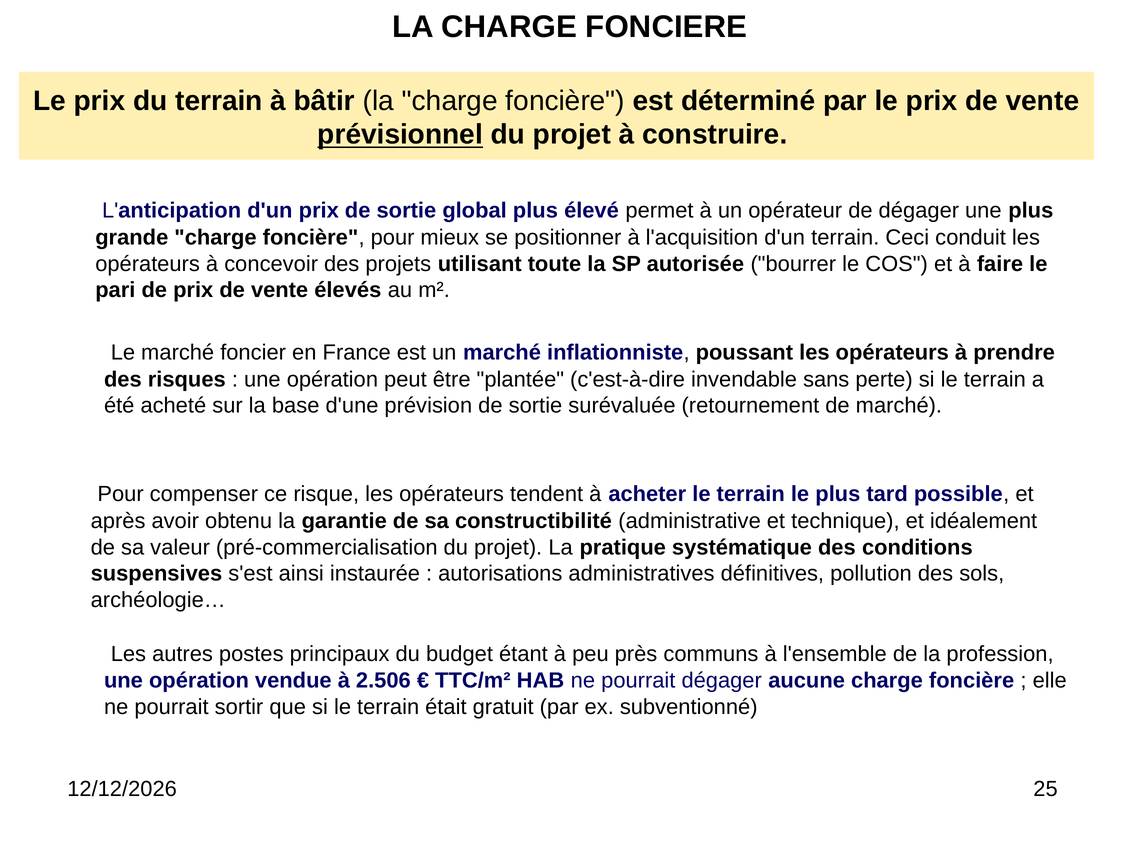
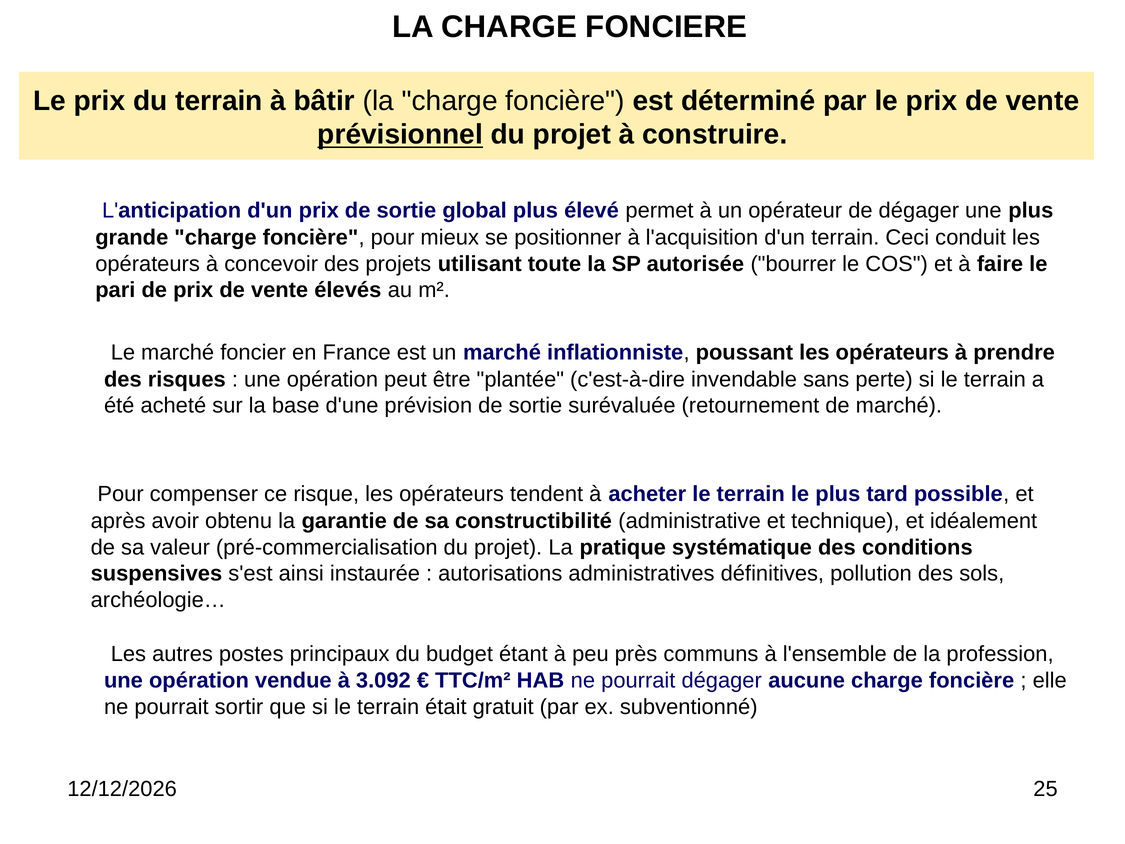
2.506: 2.506 -> 3.092
